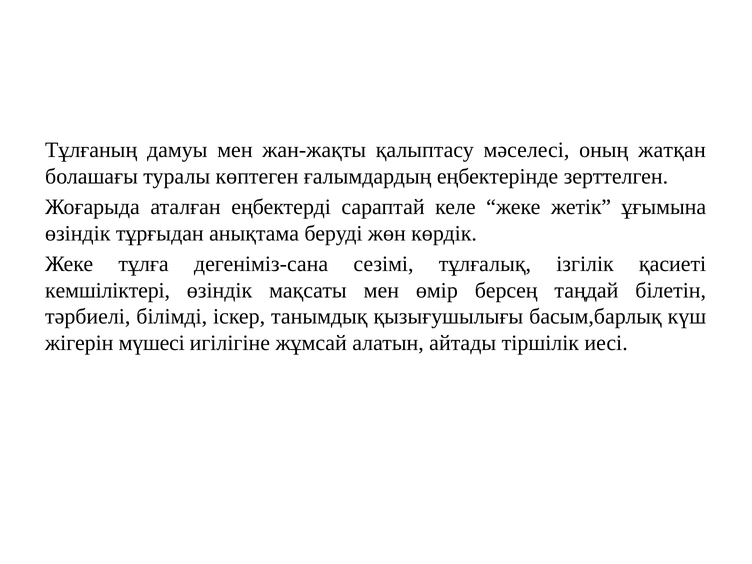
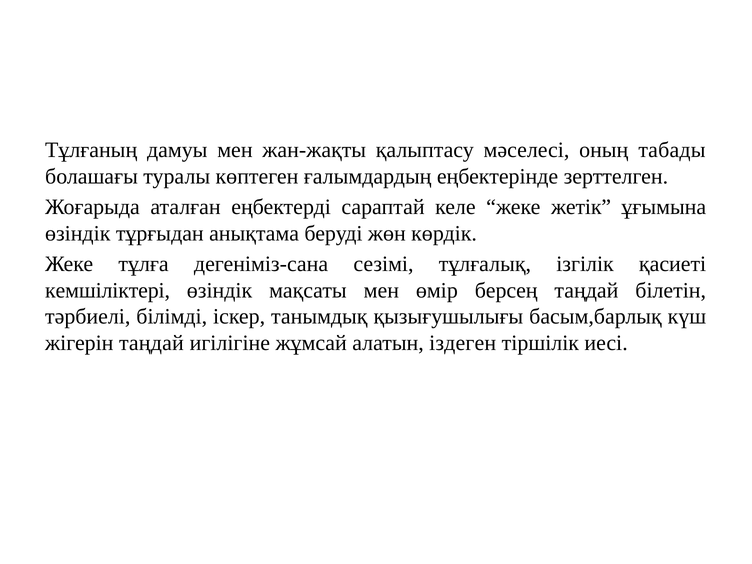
жатқан: жатқан -> табады
жігерін мүшесі: мүшесі -> таңдай
айтады: айтады -> іздеген
